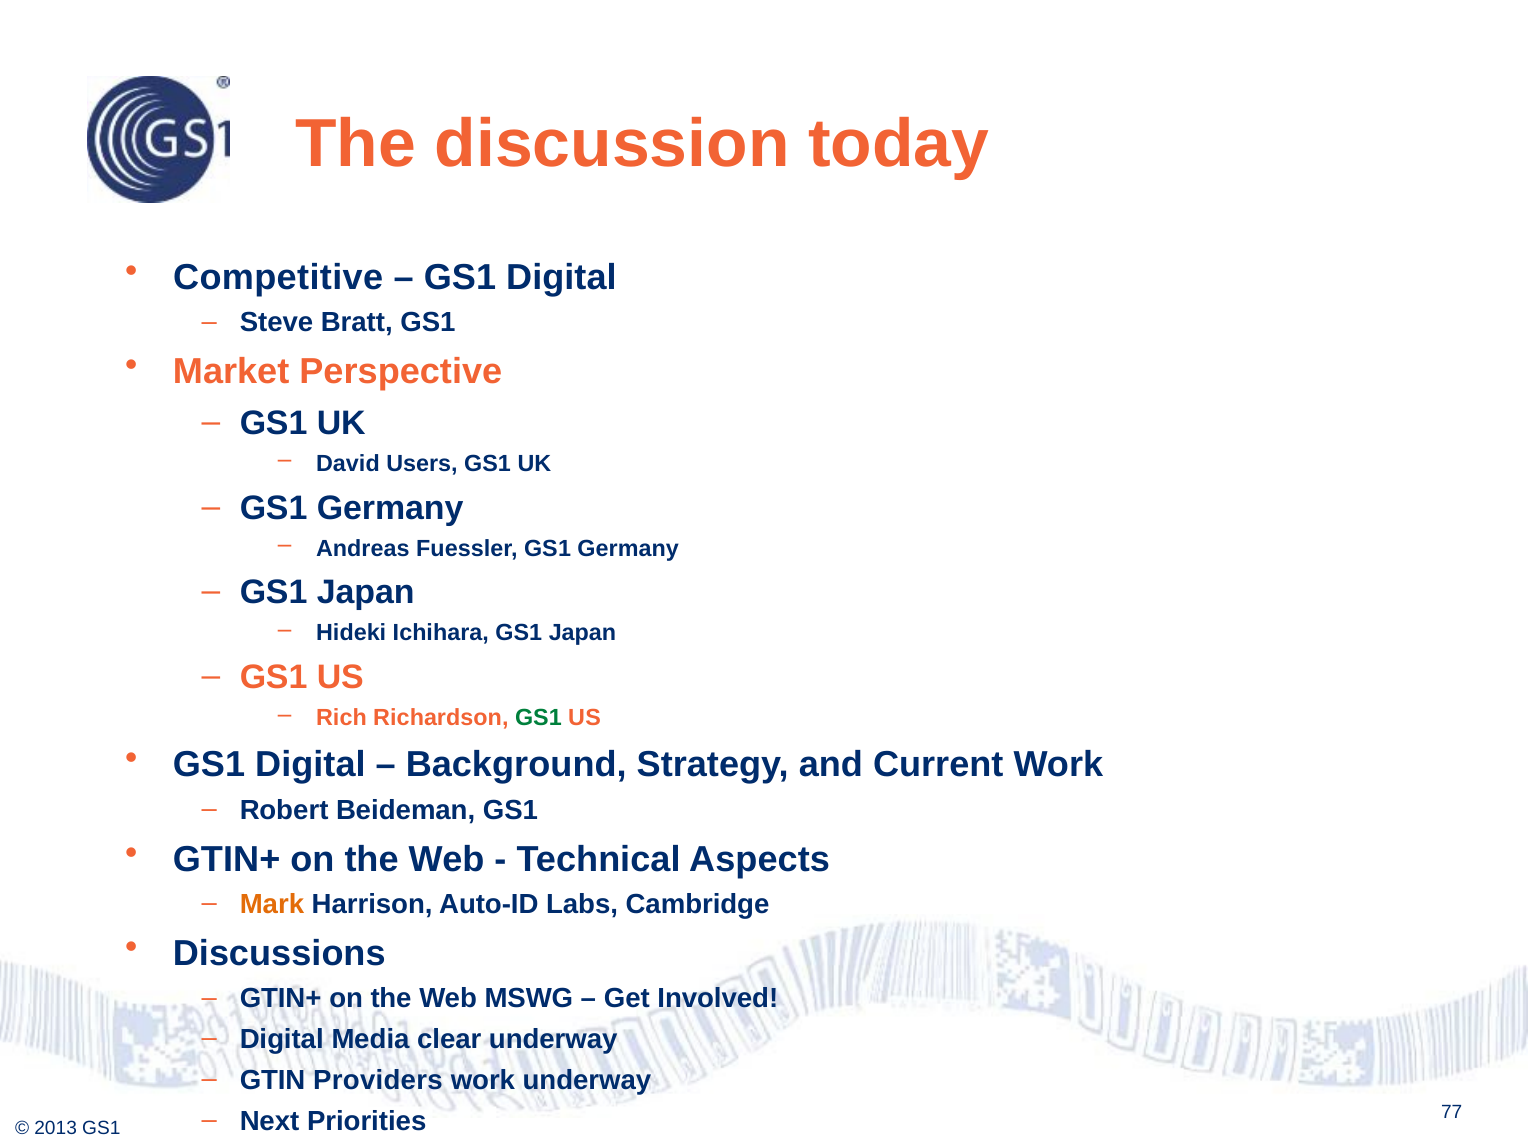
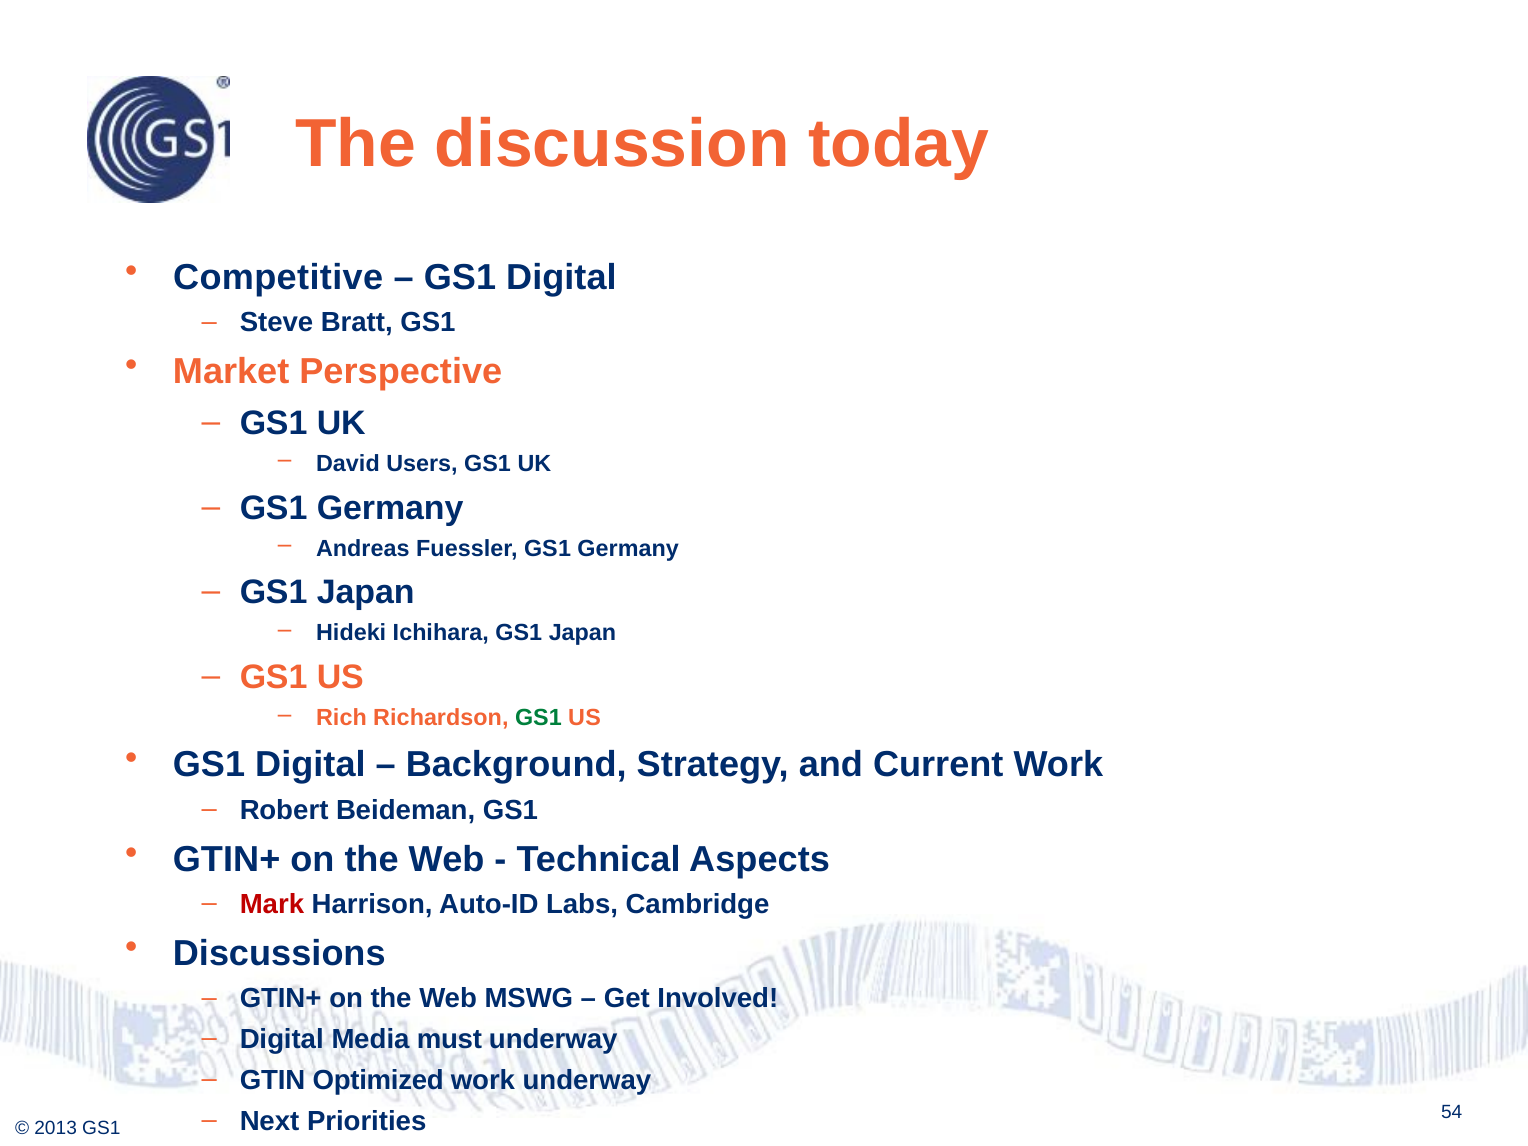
Mark colour: orange -> red
clear: clear -> must
Providers: Providers -> Optimized
77: 77 -> 54
